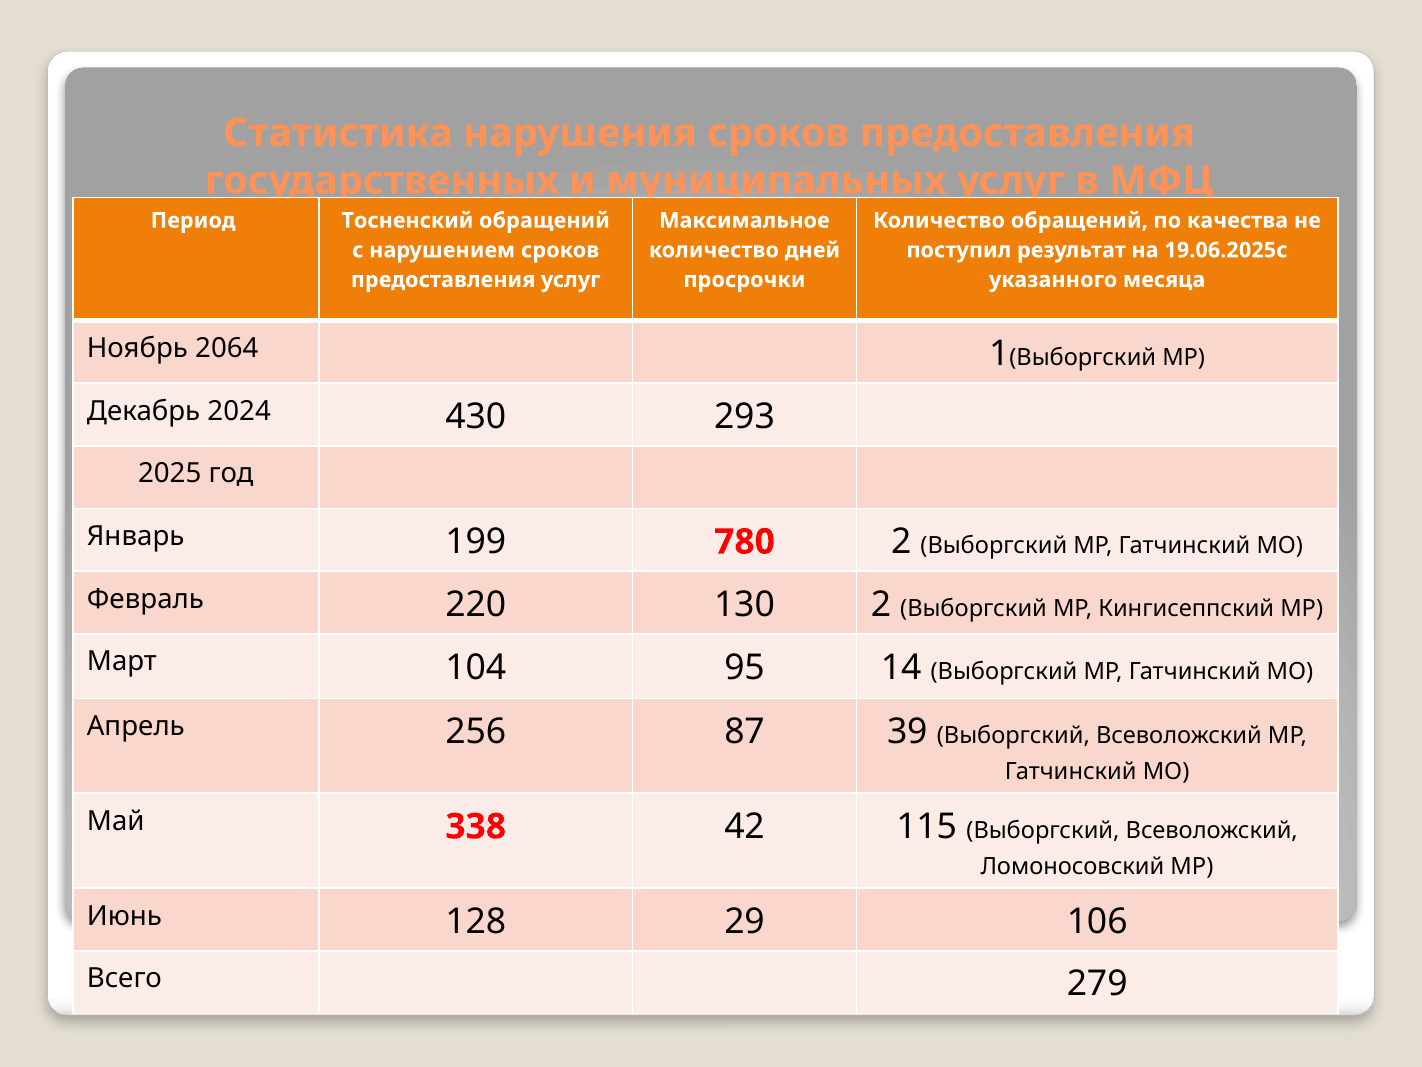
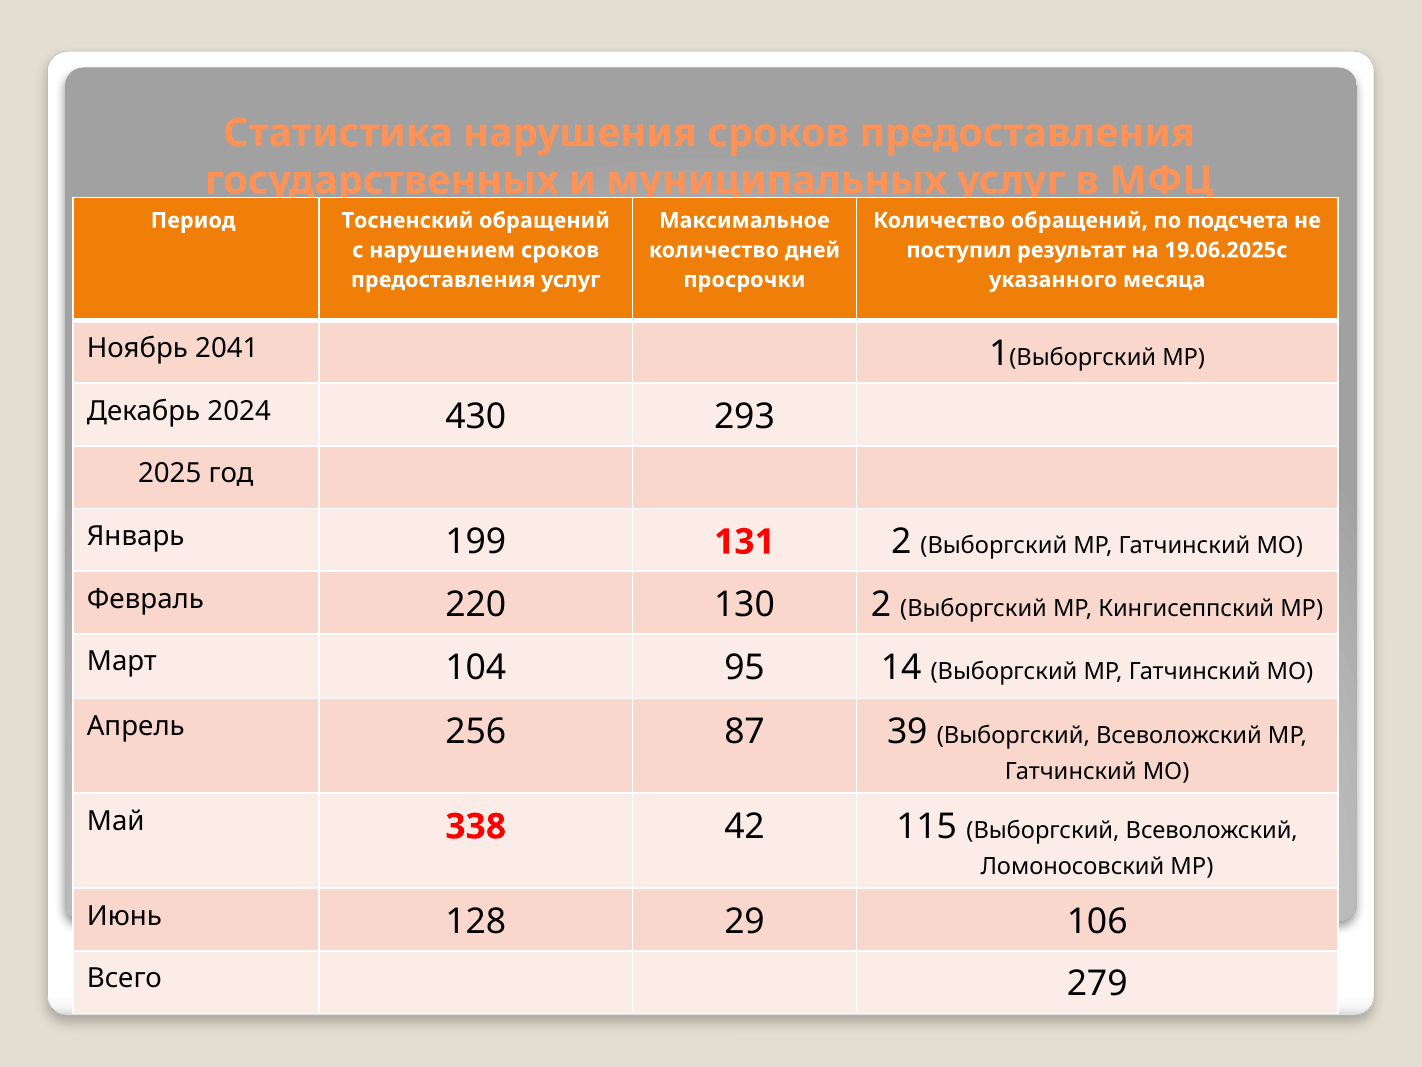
качества: качества -> подсчета
2064: 2064 -> 2041
780: 780 -> 131
